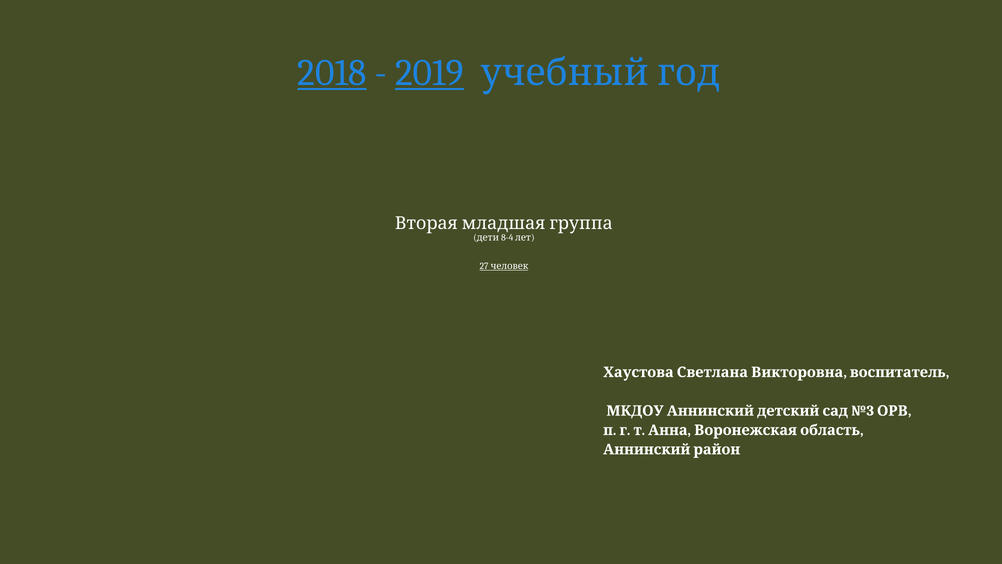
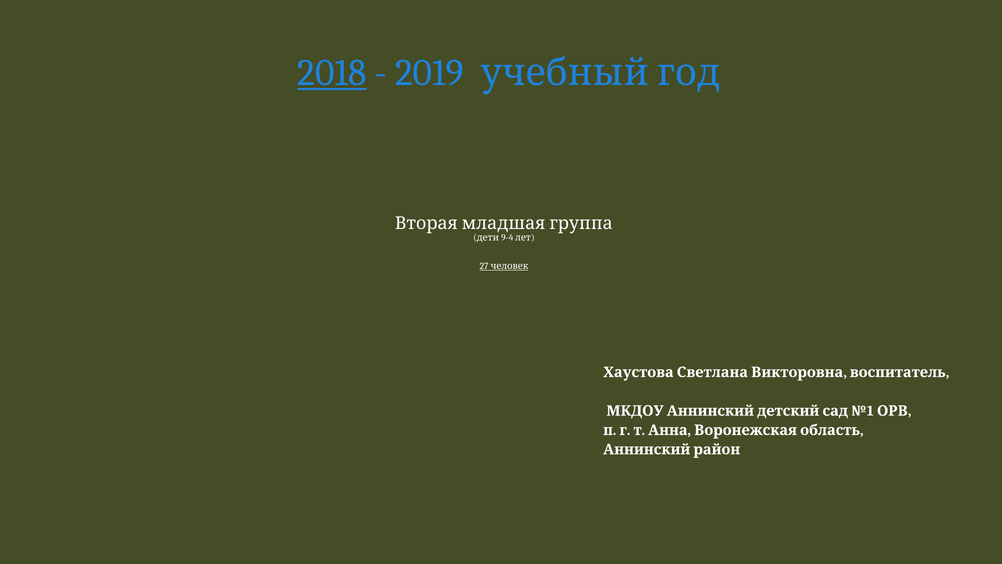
2019 underline: present -> none
8-4: 8-4 -> 9-4
№3: №3 -> №1
